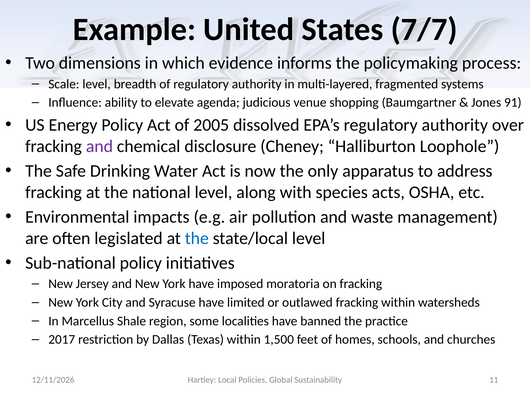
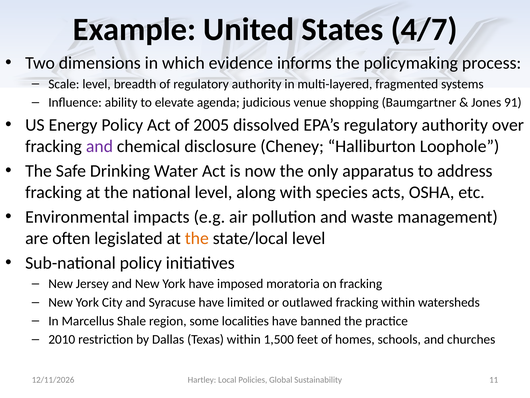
7/7: 7/7 -> 4/7
the at (197, 238) colour: blue -> orange
2017: 2017 -> 2010
